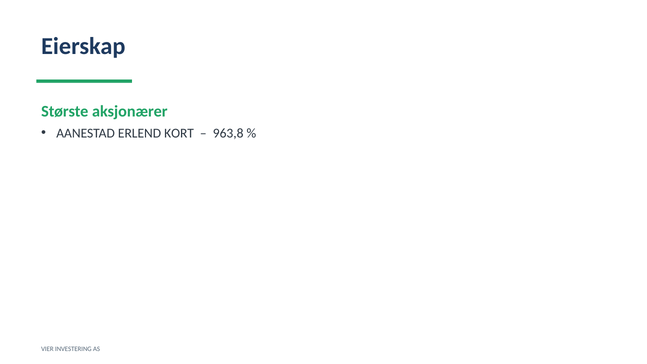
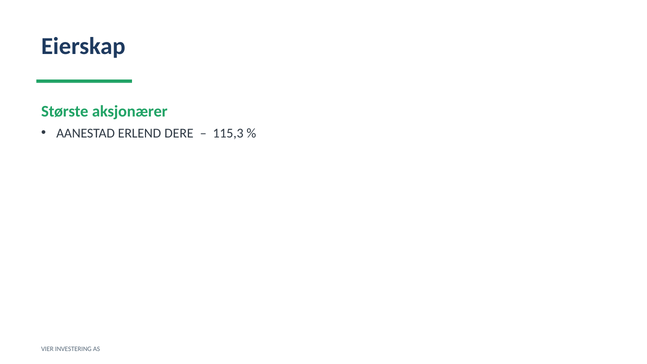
KORT: KORT -> DERE
963,8: 963,8 -> 115,3
